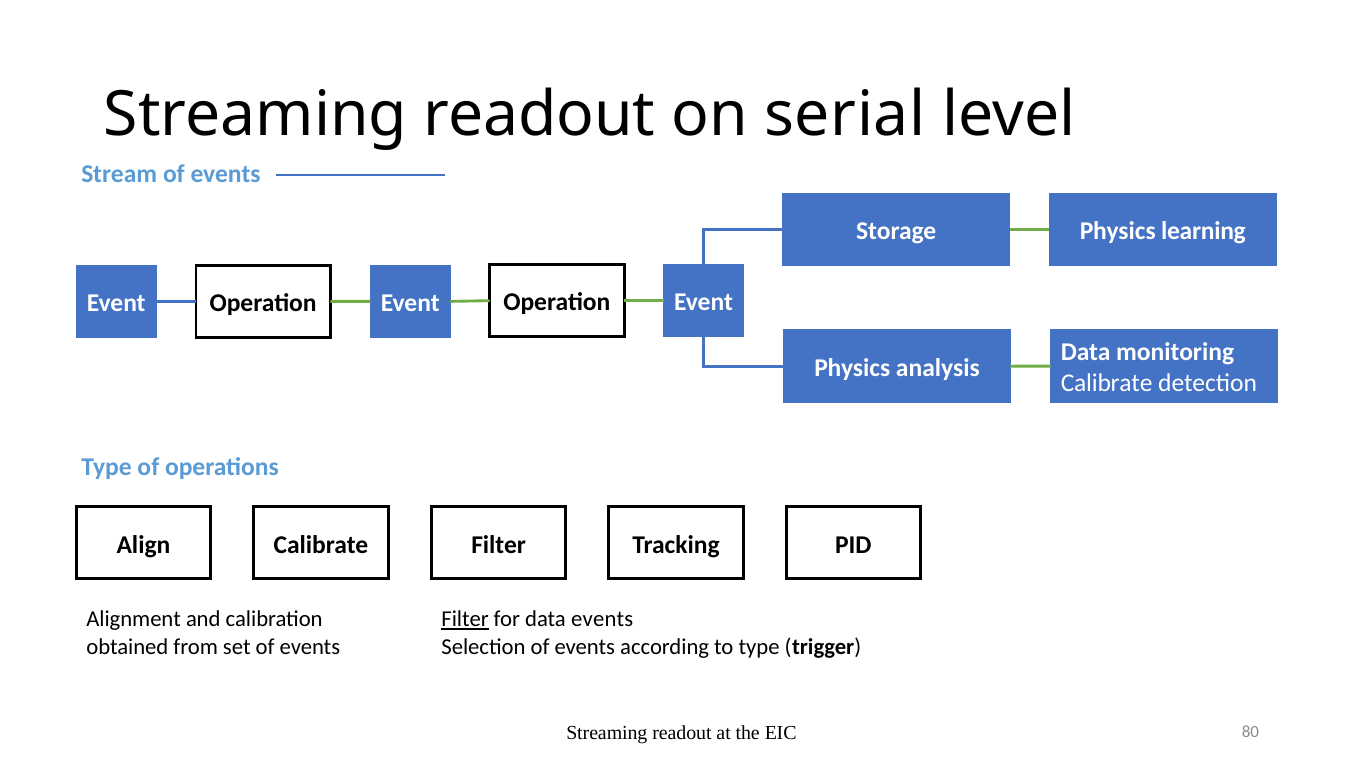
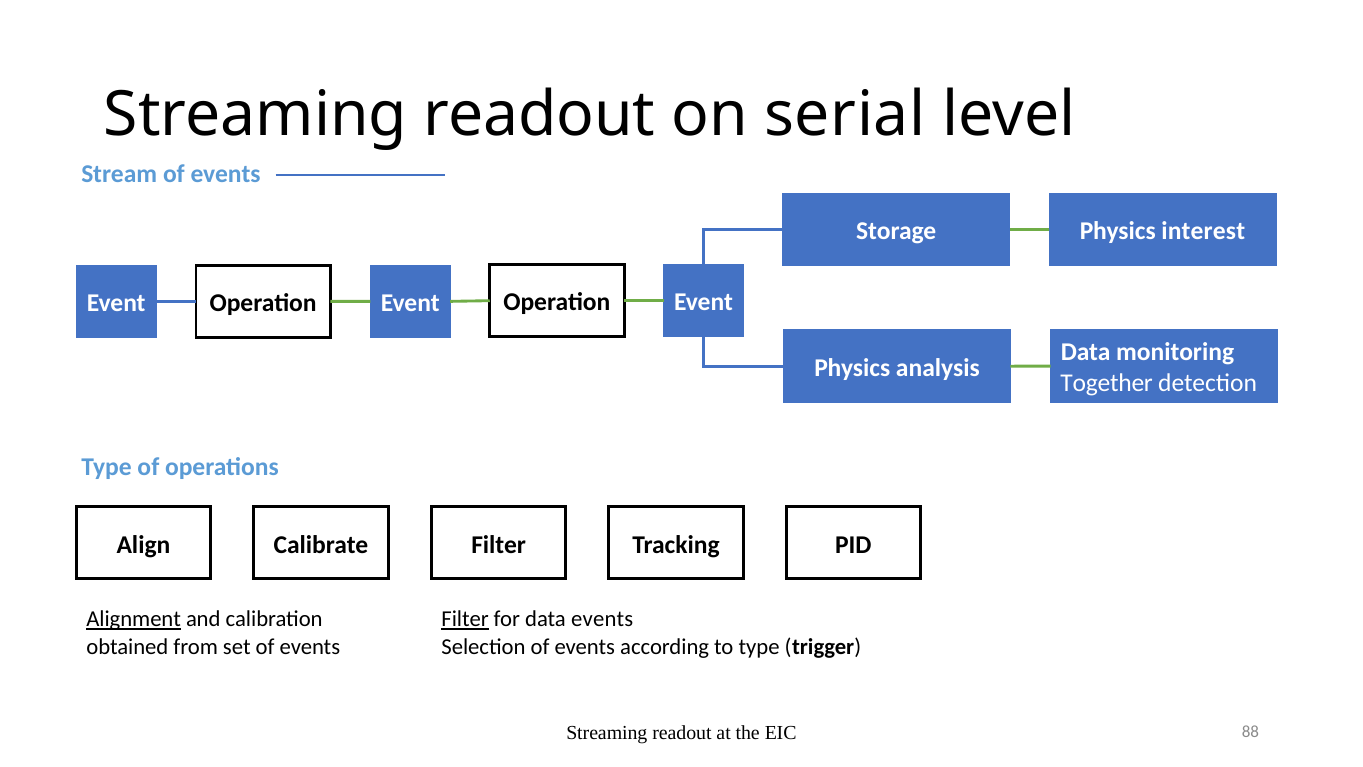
learning: learning -> interest
Calibrate at (1107, 383): Calibrate -> Together
Alignment underline: none -> present
80: 80 -> 88
